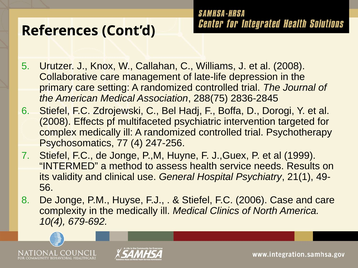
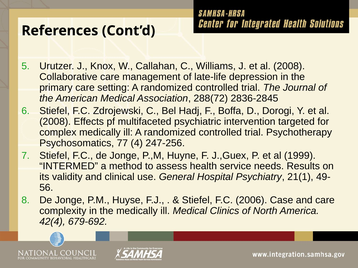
288(75: 288(75 -> 288(72
10(4: 10(4 -> 42(4
